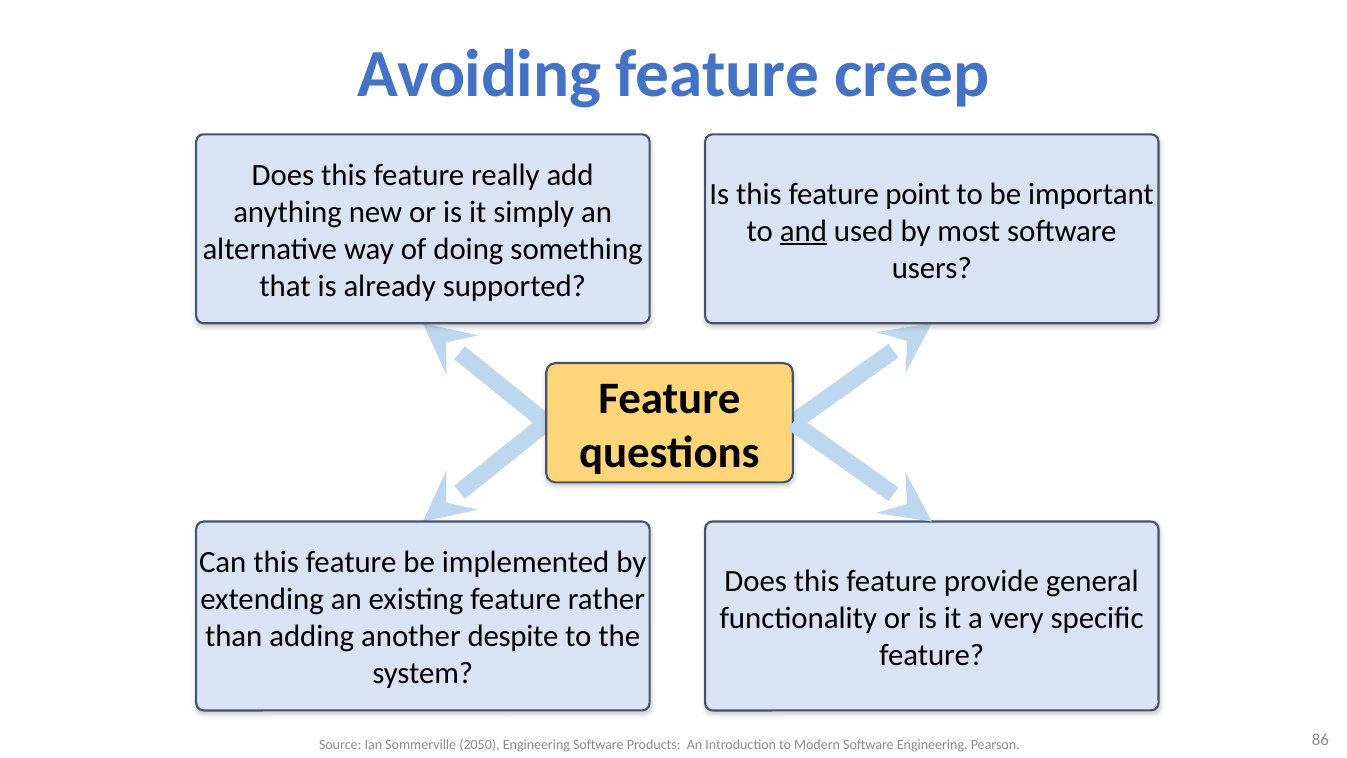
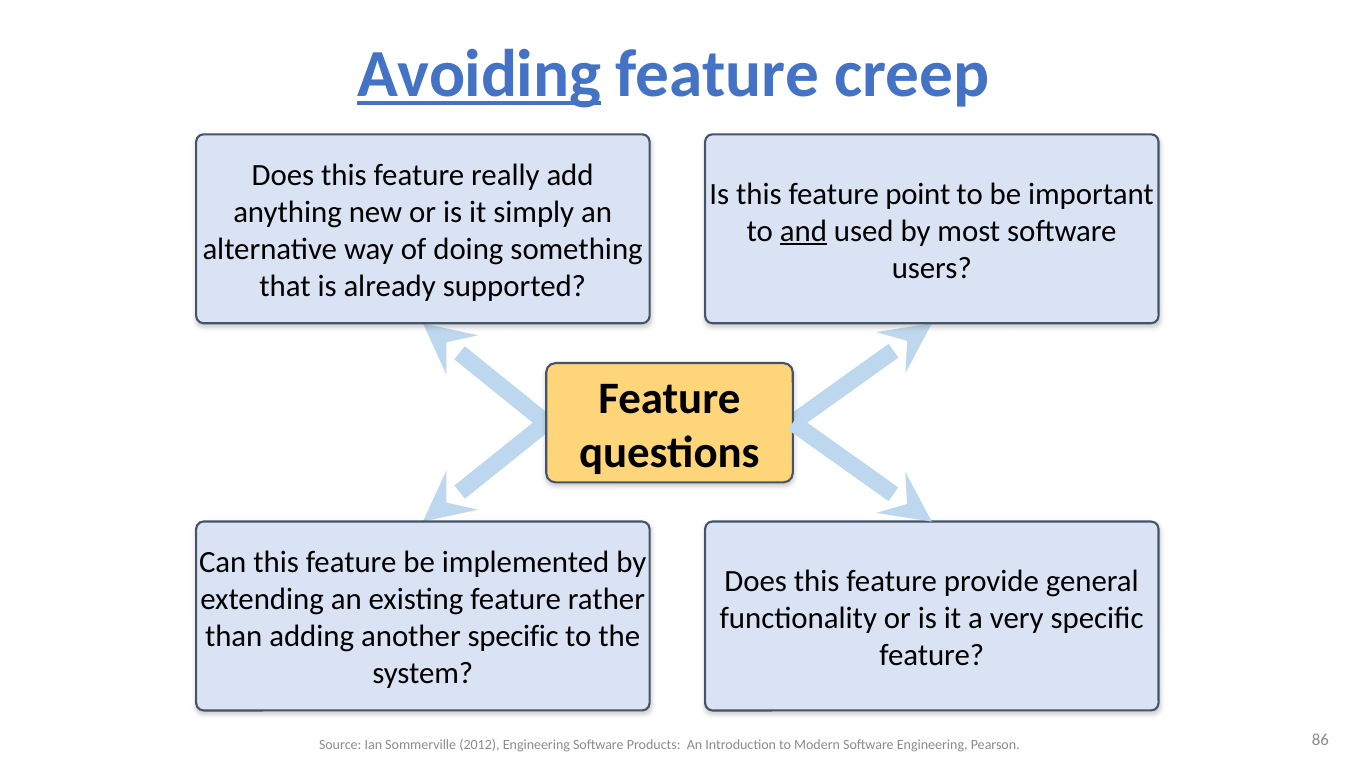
Avoiding underline: none -> present
another despite: despite -> specific
2050: 2050 -> 2012
